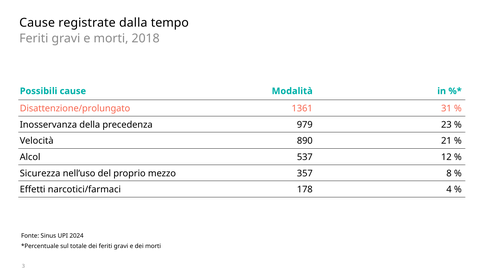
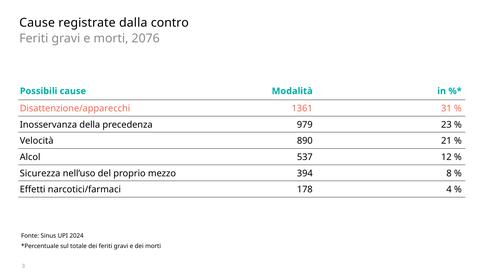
tempo: tempo -> contro
2018: 2018 -> 2076
Disattenzione/prolungato: Disattenzione/prolungato -> Disattenzione/apparecchi
357: 357 -> 394
